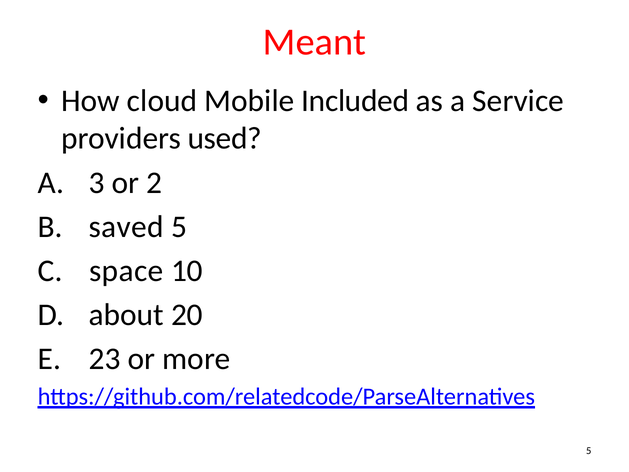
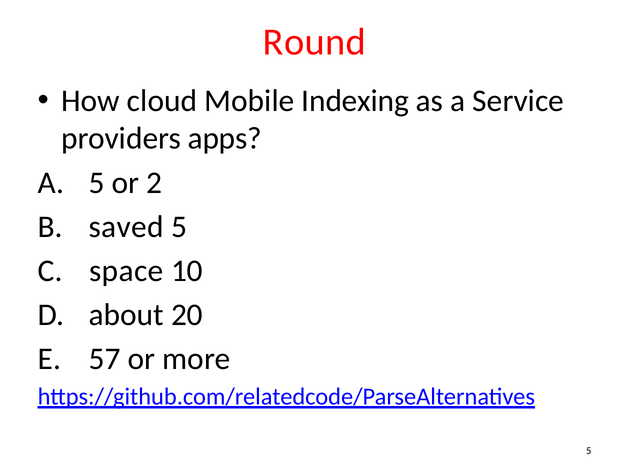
Meant: Meant -> Round
Included: Included -> Indexing
used: used -> apps
A 3: 3 -> 5
23: 23 -> 57
